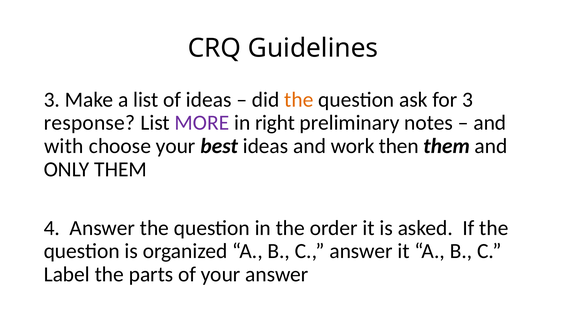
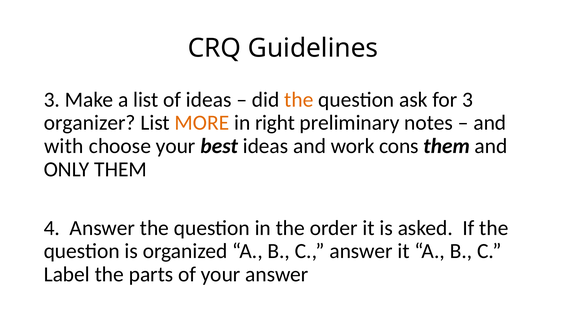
response: response -> organizer
MORE colour: purple -> orange
then: then -> cons
